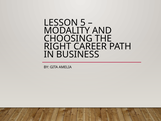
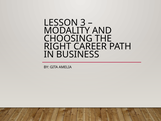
5: 5 -> 3
